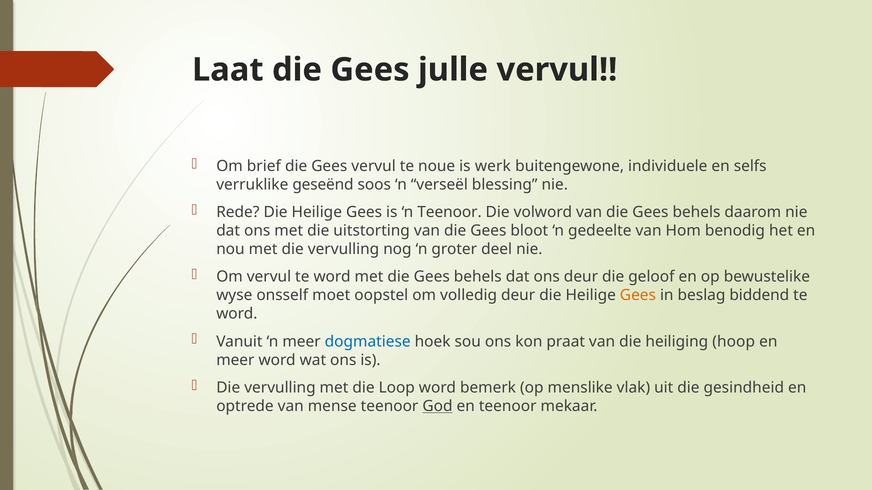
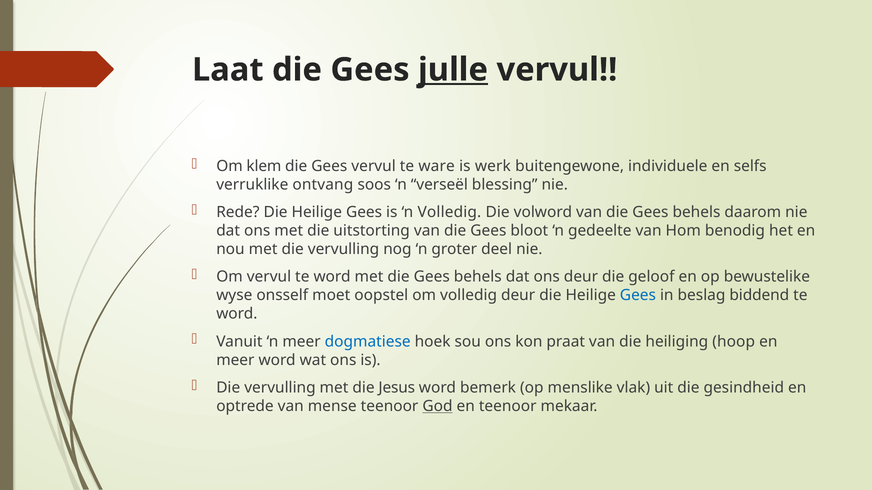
julle underline: none -> present
brief: brief -> klem
noue: noue -> ware
geseënd: geseënd -> ontvang
n Teenoor: Teenoor -> Volledig
Gees at (638, 296) colour: orange -> blue
Loop: Loop -> Jesus
